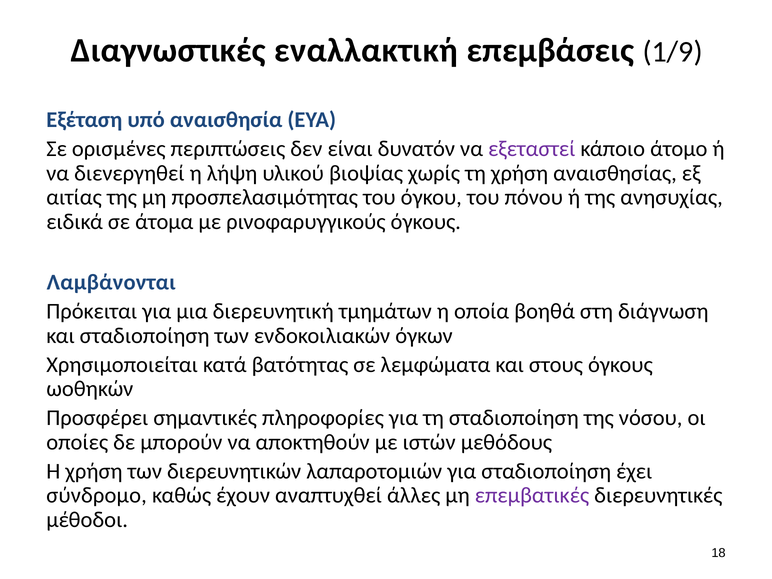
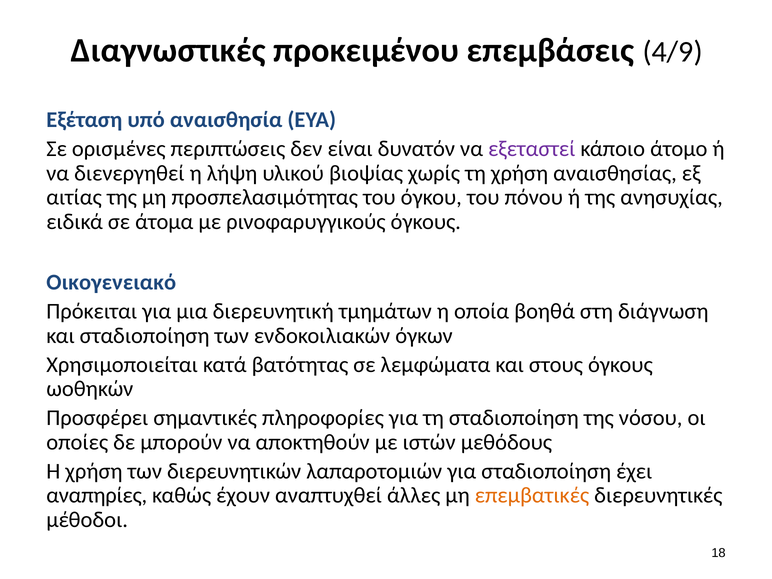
εναλλακτική: εναλλακτική -> προκειμένου
1/9: 1/9 -> 4/9
Λαμβάνονται: Λαμβάνονται -> Οικογενειακό
σύνδρομο: σύνδρομο -> αναπηρίες
επεμβατικές colour: purple -> orange
